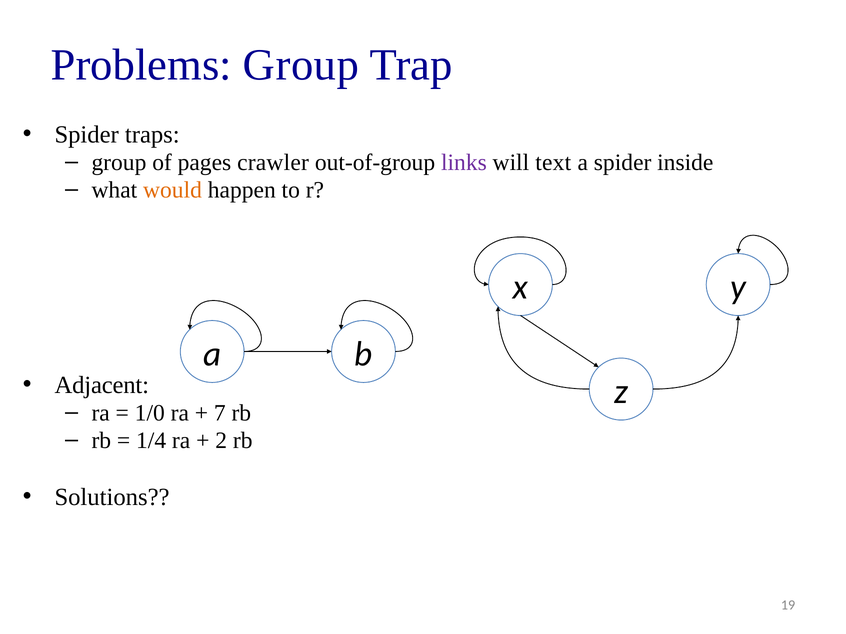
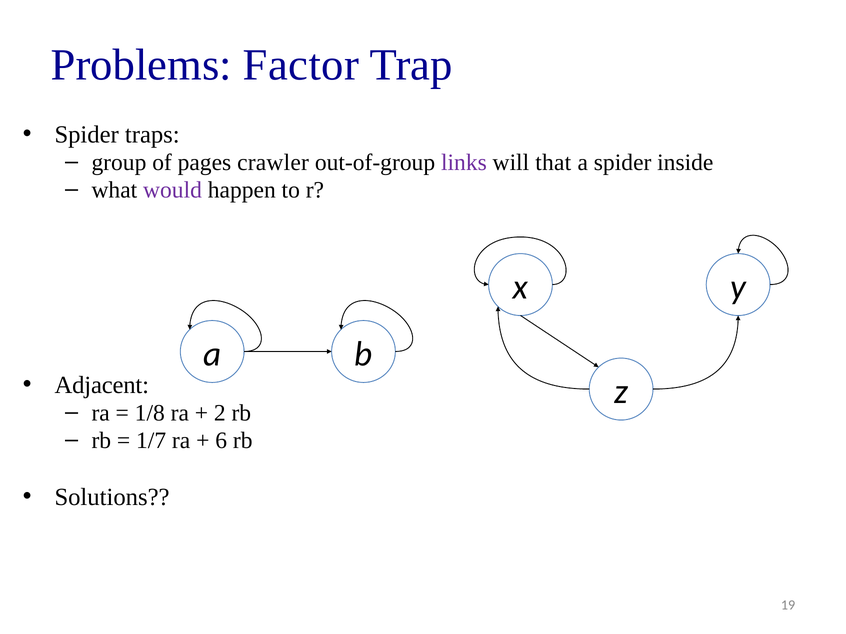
Problems Group: Group -> Factor
text: text -> that
would colour: orange -> purple
1/0: 1/0 -> 1/8
7: 7 -> 2
1/4: 1/4 -> 1/7
2: 2 -> 6
